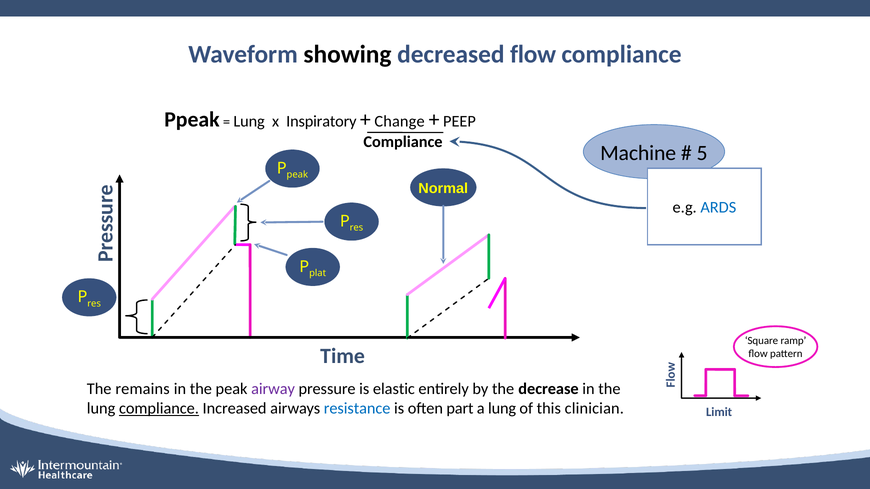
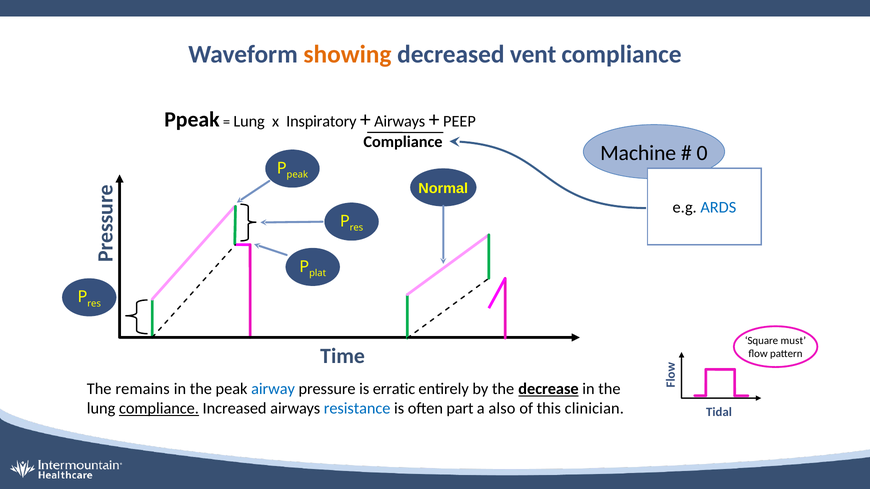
showing colour: black -> orange
decreased flow: flow -> vent
Change at (400, 122): Change -> Airways
5: 5 -> 0
ramp: ramp -> must
airway colour: purple -> blue
elastic: elastic -> erratic
decrease underline: none -> present
a lung: lung -> also
Limit: Limit -> Tidal
